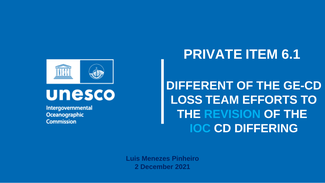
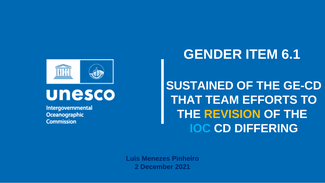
PRIVATE: PRIVATE -> GENDER
DIFFERENT: DIFFERENT -> SUSTAINED
LOSS: LOSS -> THAT
REVISION colour: light blue -> yellow
